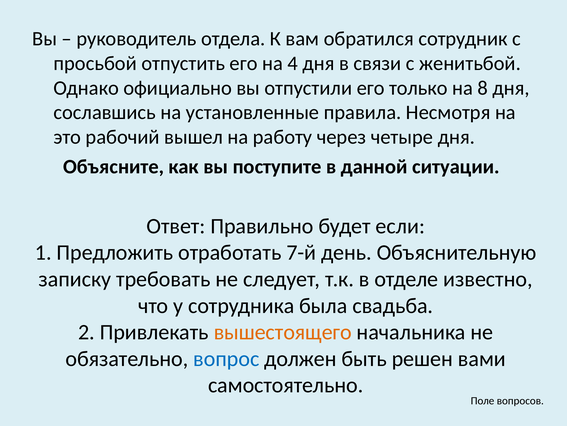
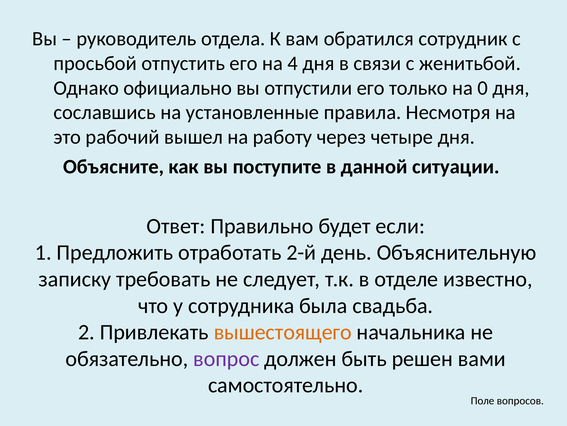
8: 8 -> 0
7-й: 7-й -> 2-й
вопрос colour: blue -> purple
